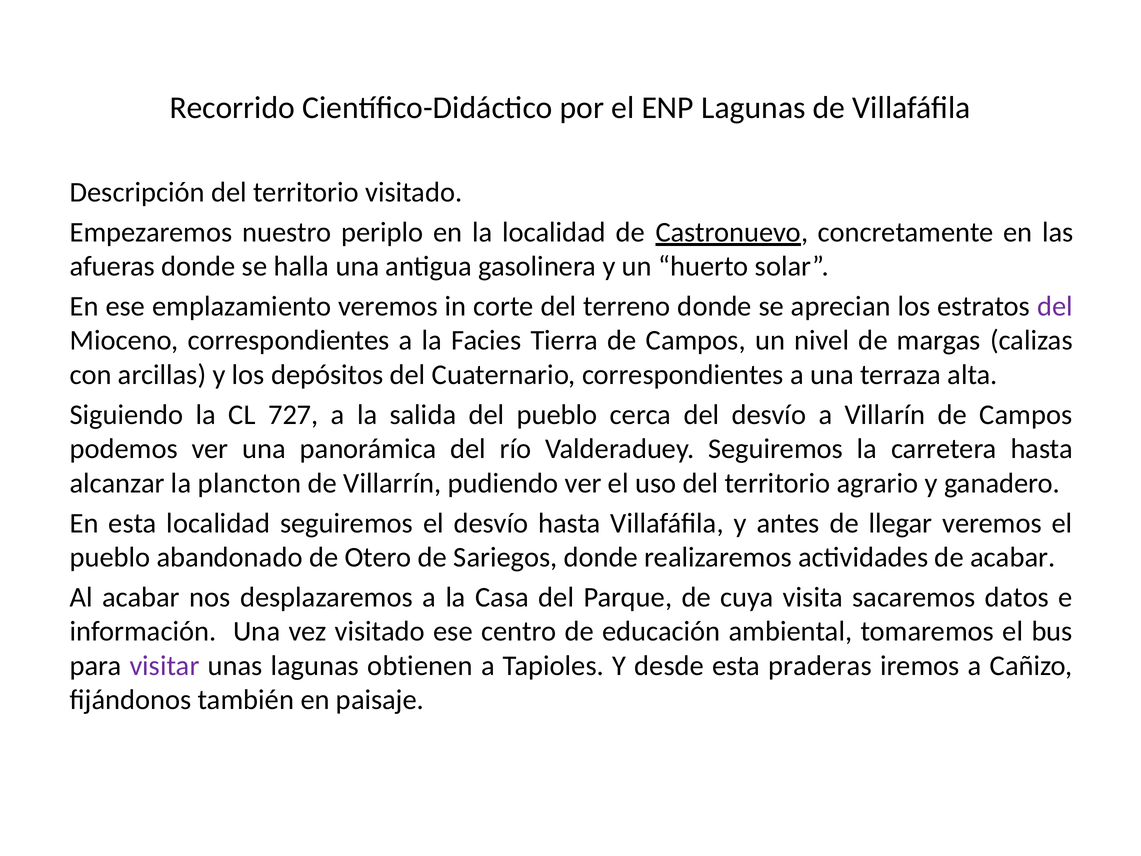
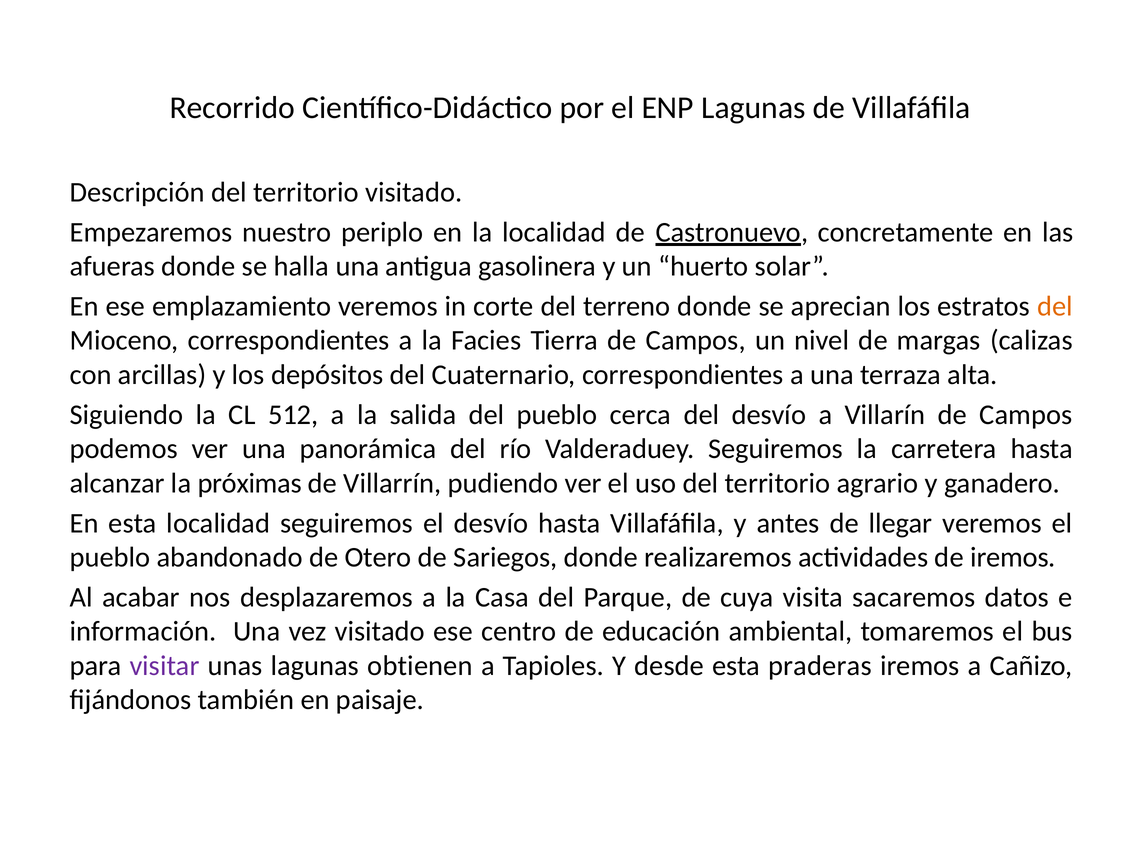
del at (1055, 306) colour: purple -> orange
727: 727 -> 512
plancton: plancton -> próximas
de acabar: acabar -> iremos
